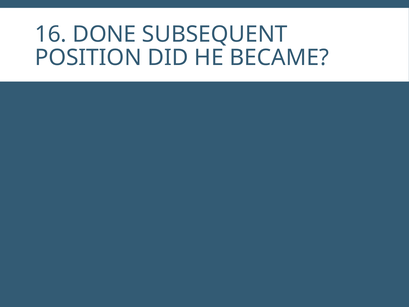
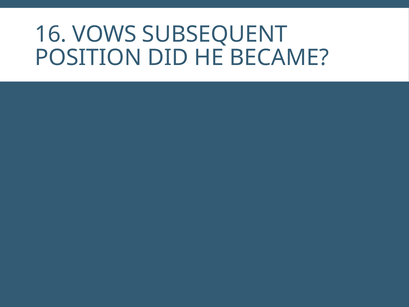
DONE: DONE -> VOWS
